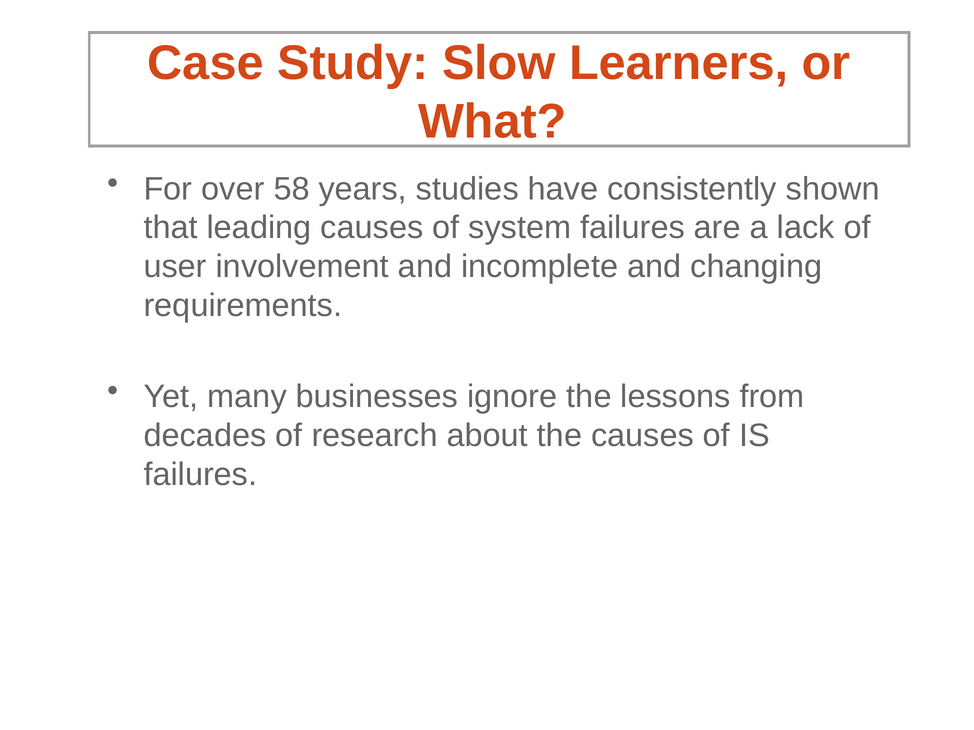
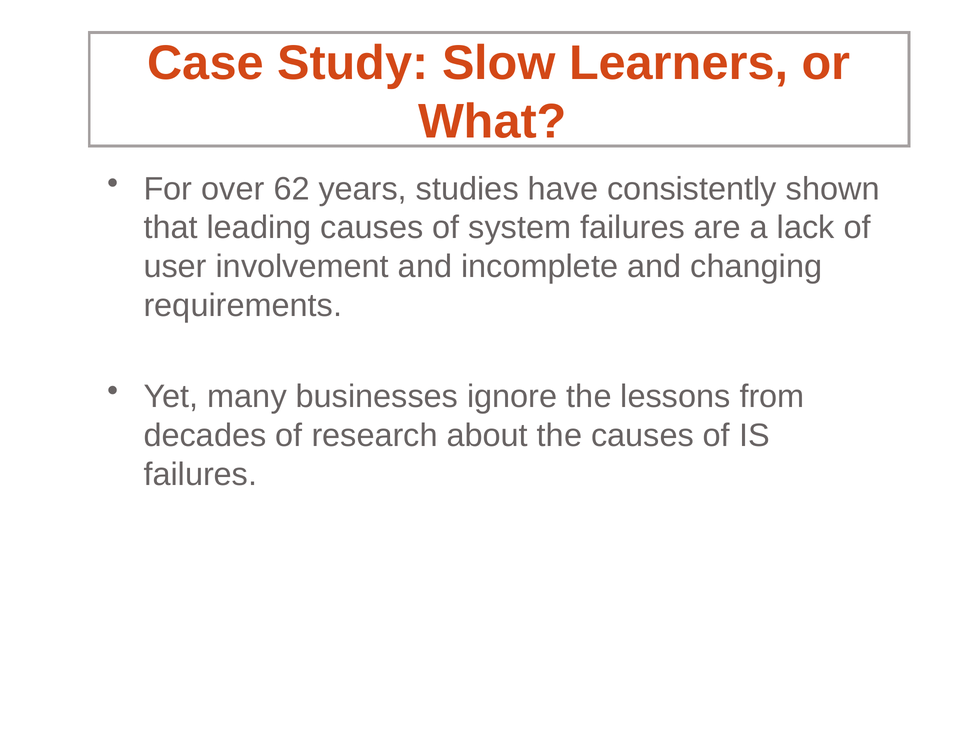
58: 58 -> 62
